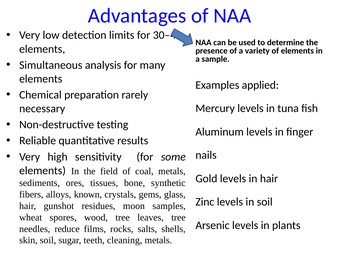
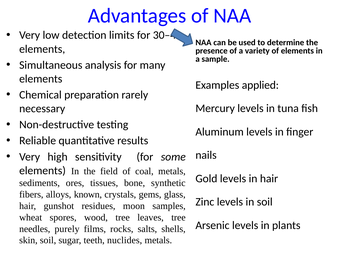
reduce: reduce -> purely
cleaning: cleaning -> nuclides
